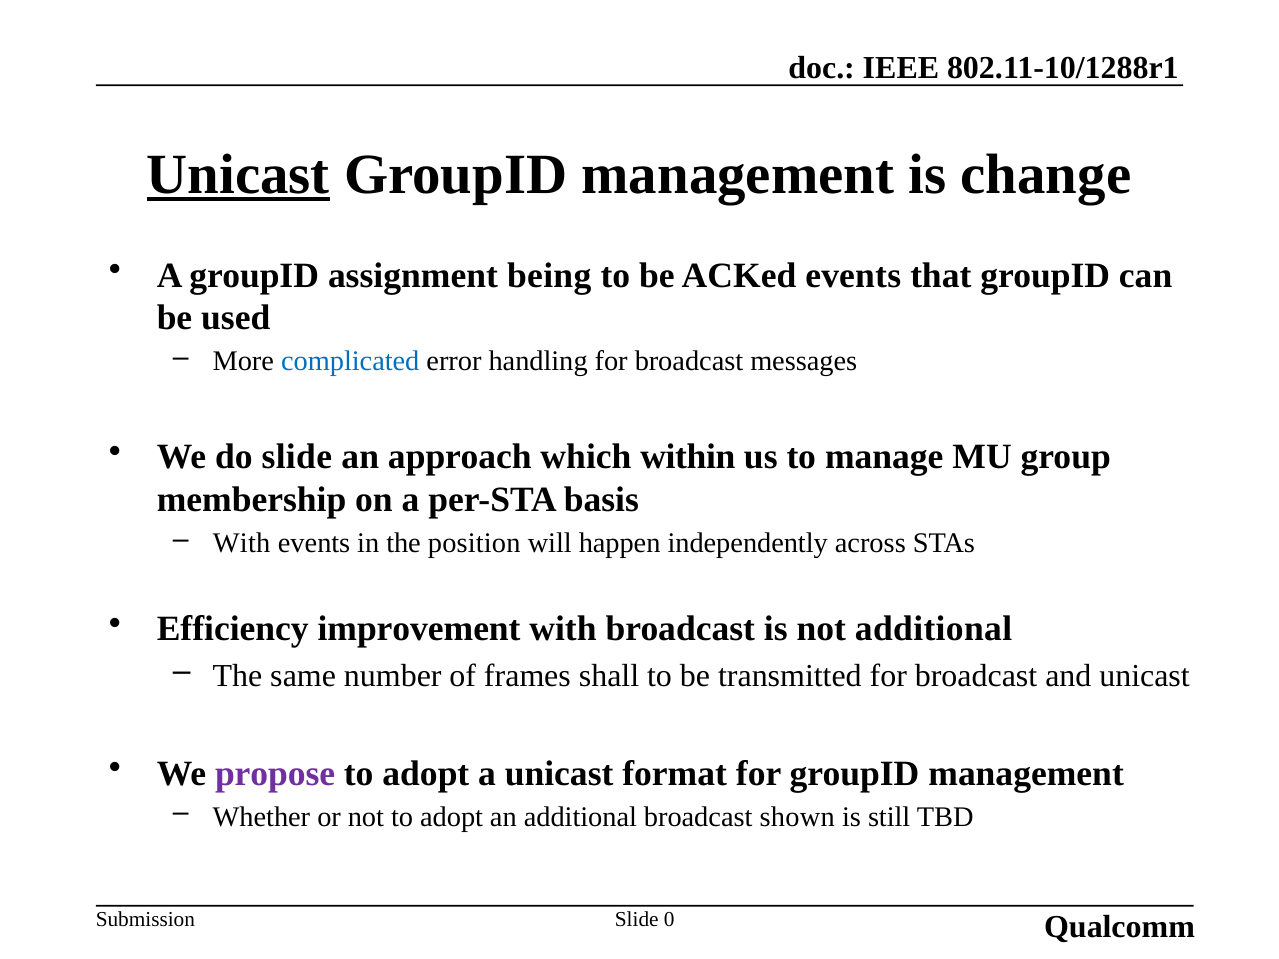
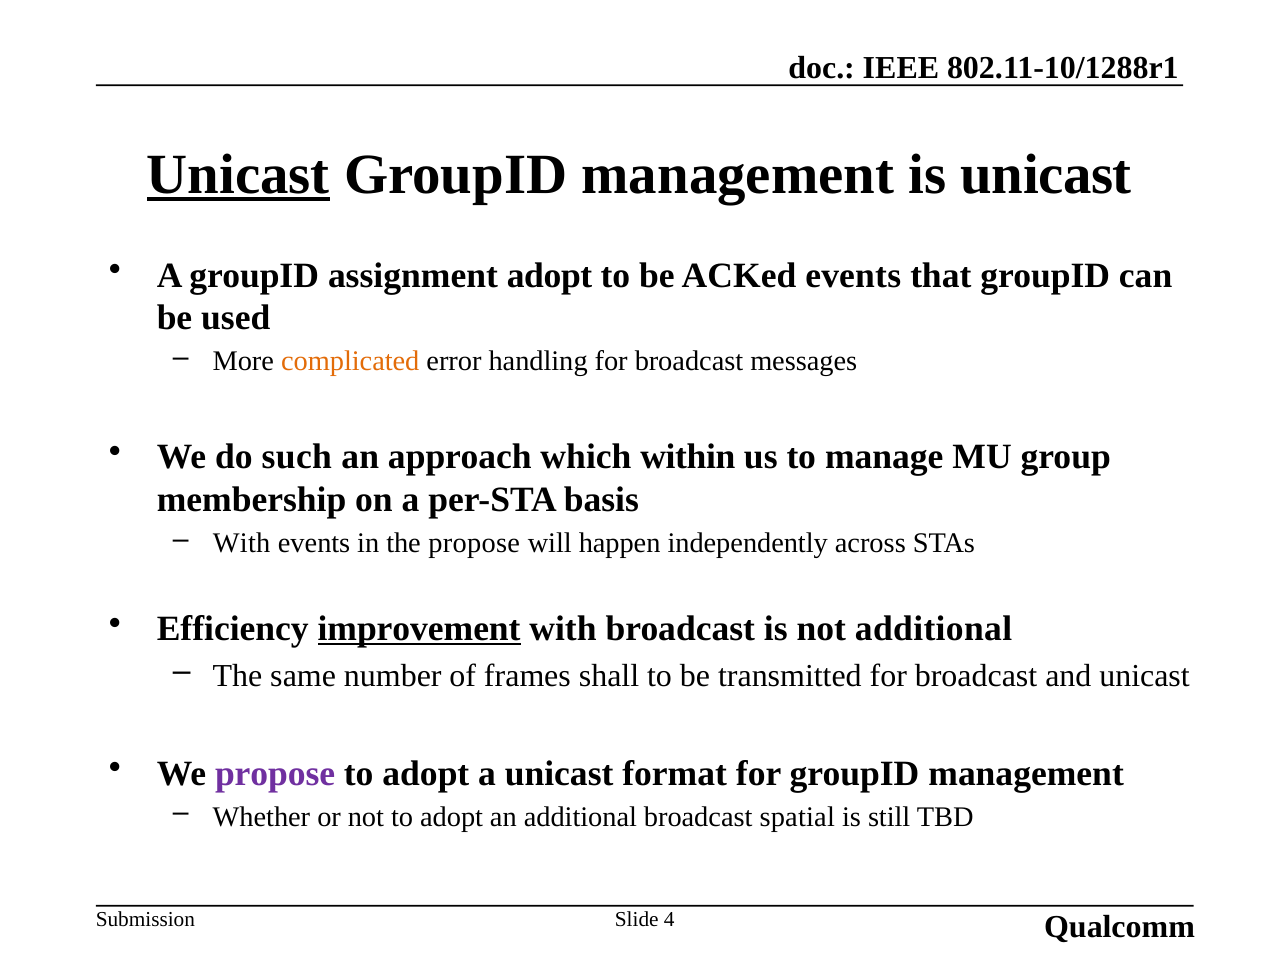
is change: change -> unicast
assignment being: being -> adopt
complicated colour: blue -> orange
do slide: slide -> such
the position: position -> propose
improvement underline: none -> present
shown: shown -> spatial
0: 0 -> 4
